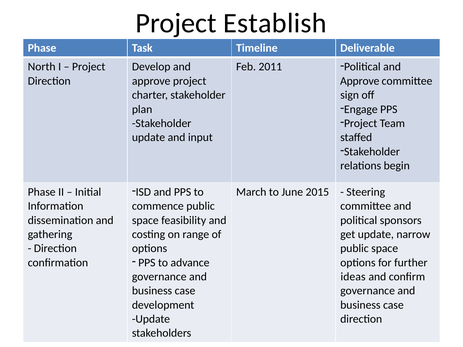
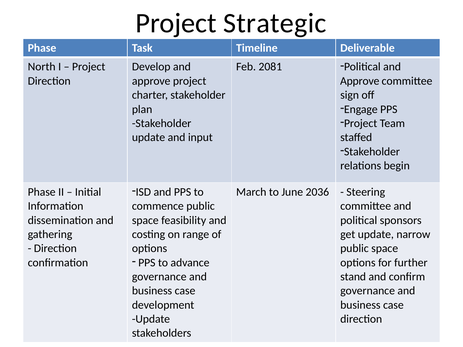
Establish: Establish -> Strategic
2011: 2011 -> 2081
2015: 2015 -> 2036
ideas: ideas -> stand
